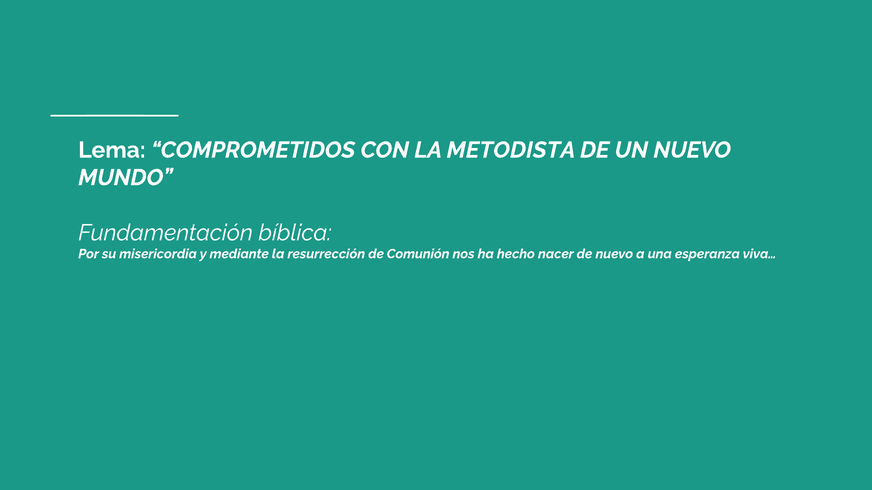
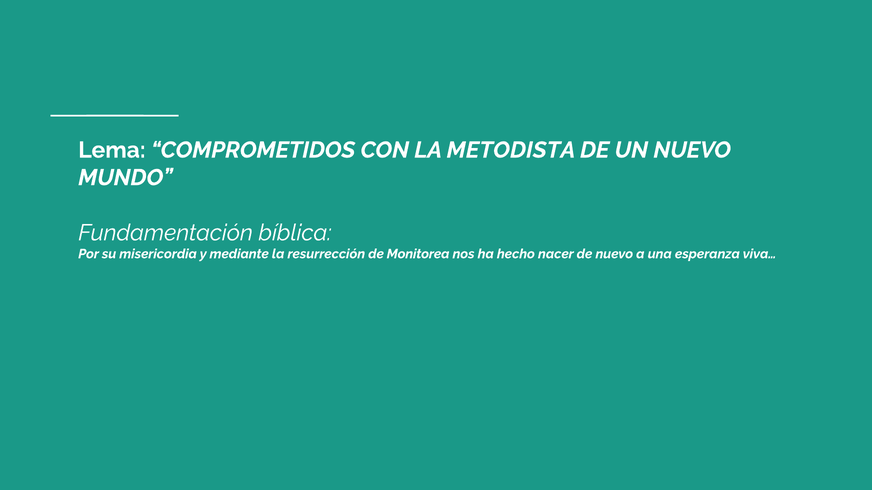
Comunión: Comunión -> Monitorea
